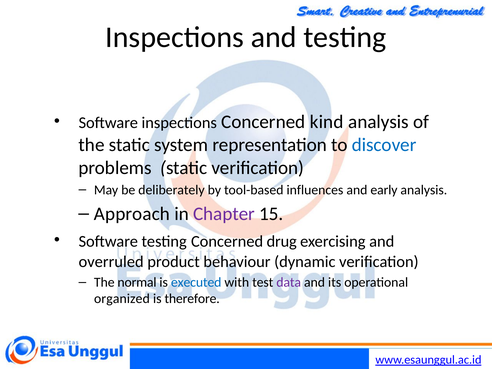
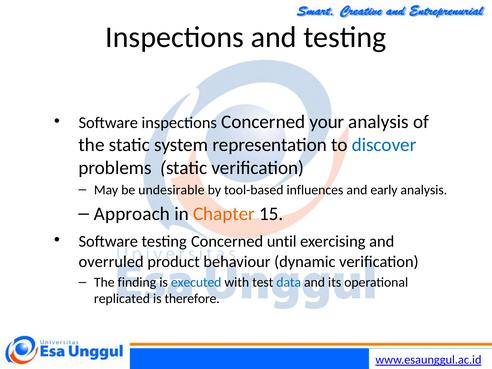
kind: kind -> your
deliberately: deliberately -> undesirable
Chapter colour: purple -> orange
drug: drug -> until
normal: normal -> finding
data colour: purple -> blue
organized: organized -> replicated
